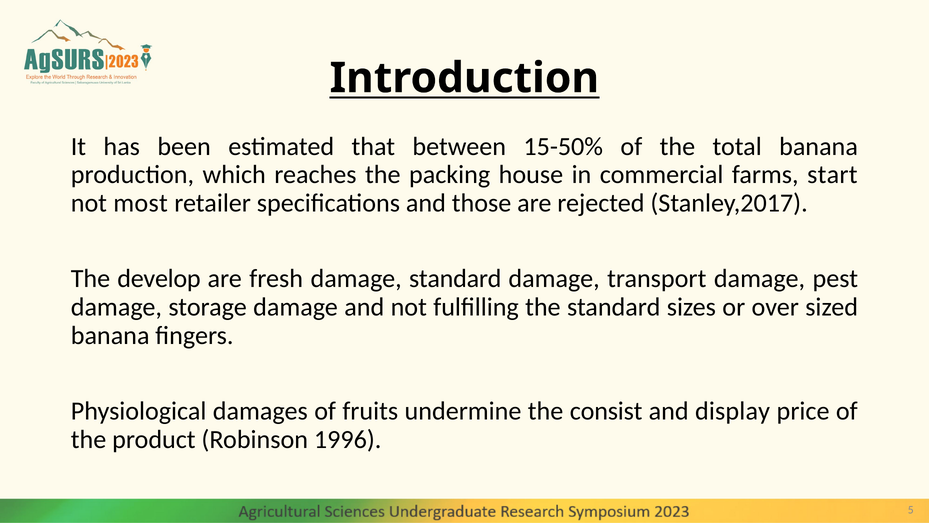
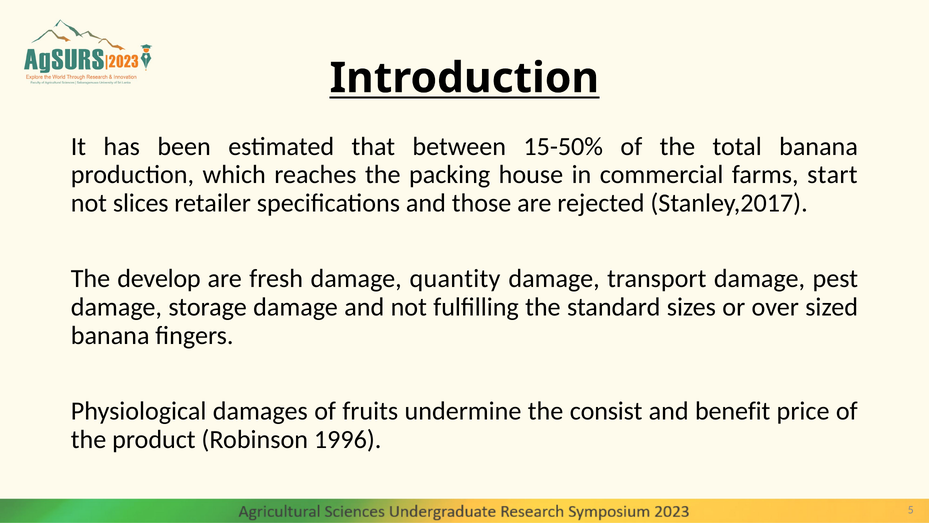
most: most -> slices
damage standard: standard -> quantity
display: display -> benefit
